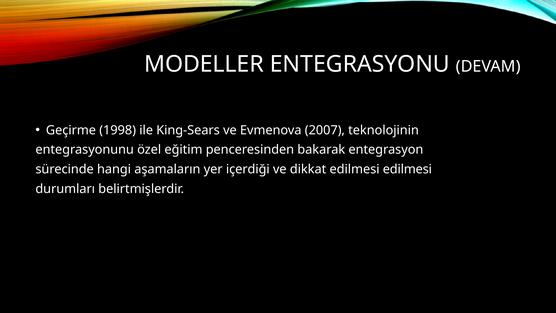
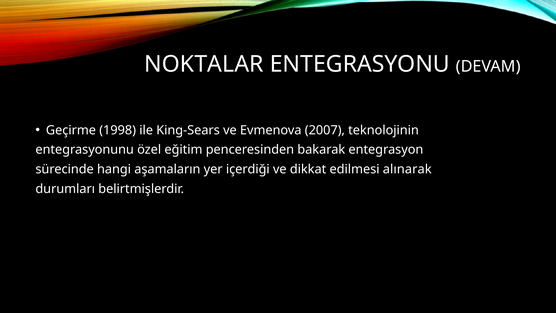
MODELLER: MODELLER -> NOKTALAR
edilmesi edilmesi: edilmesi -> alınarak
